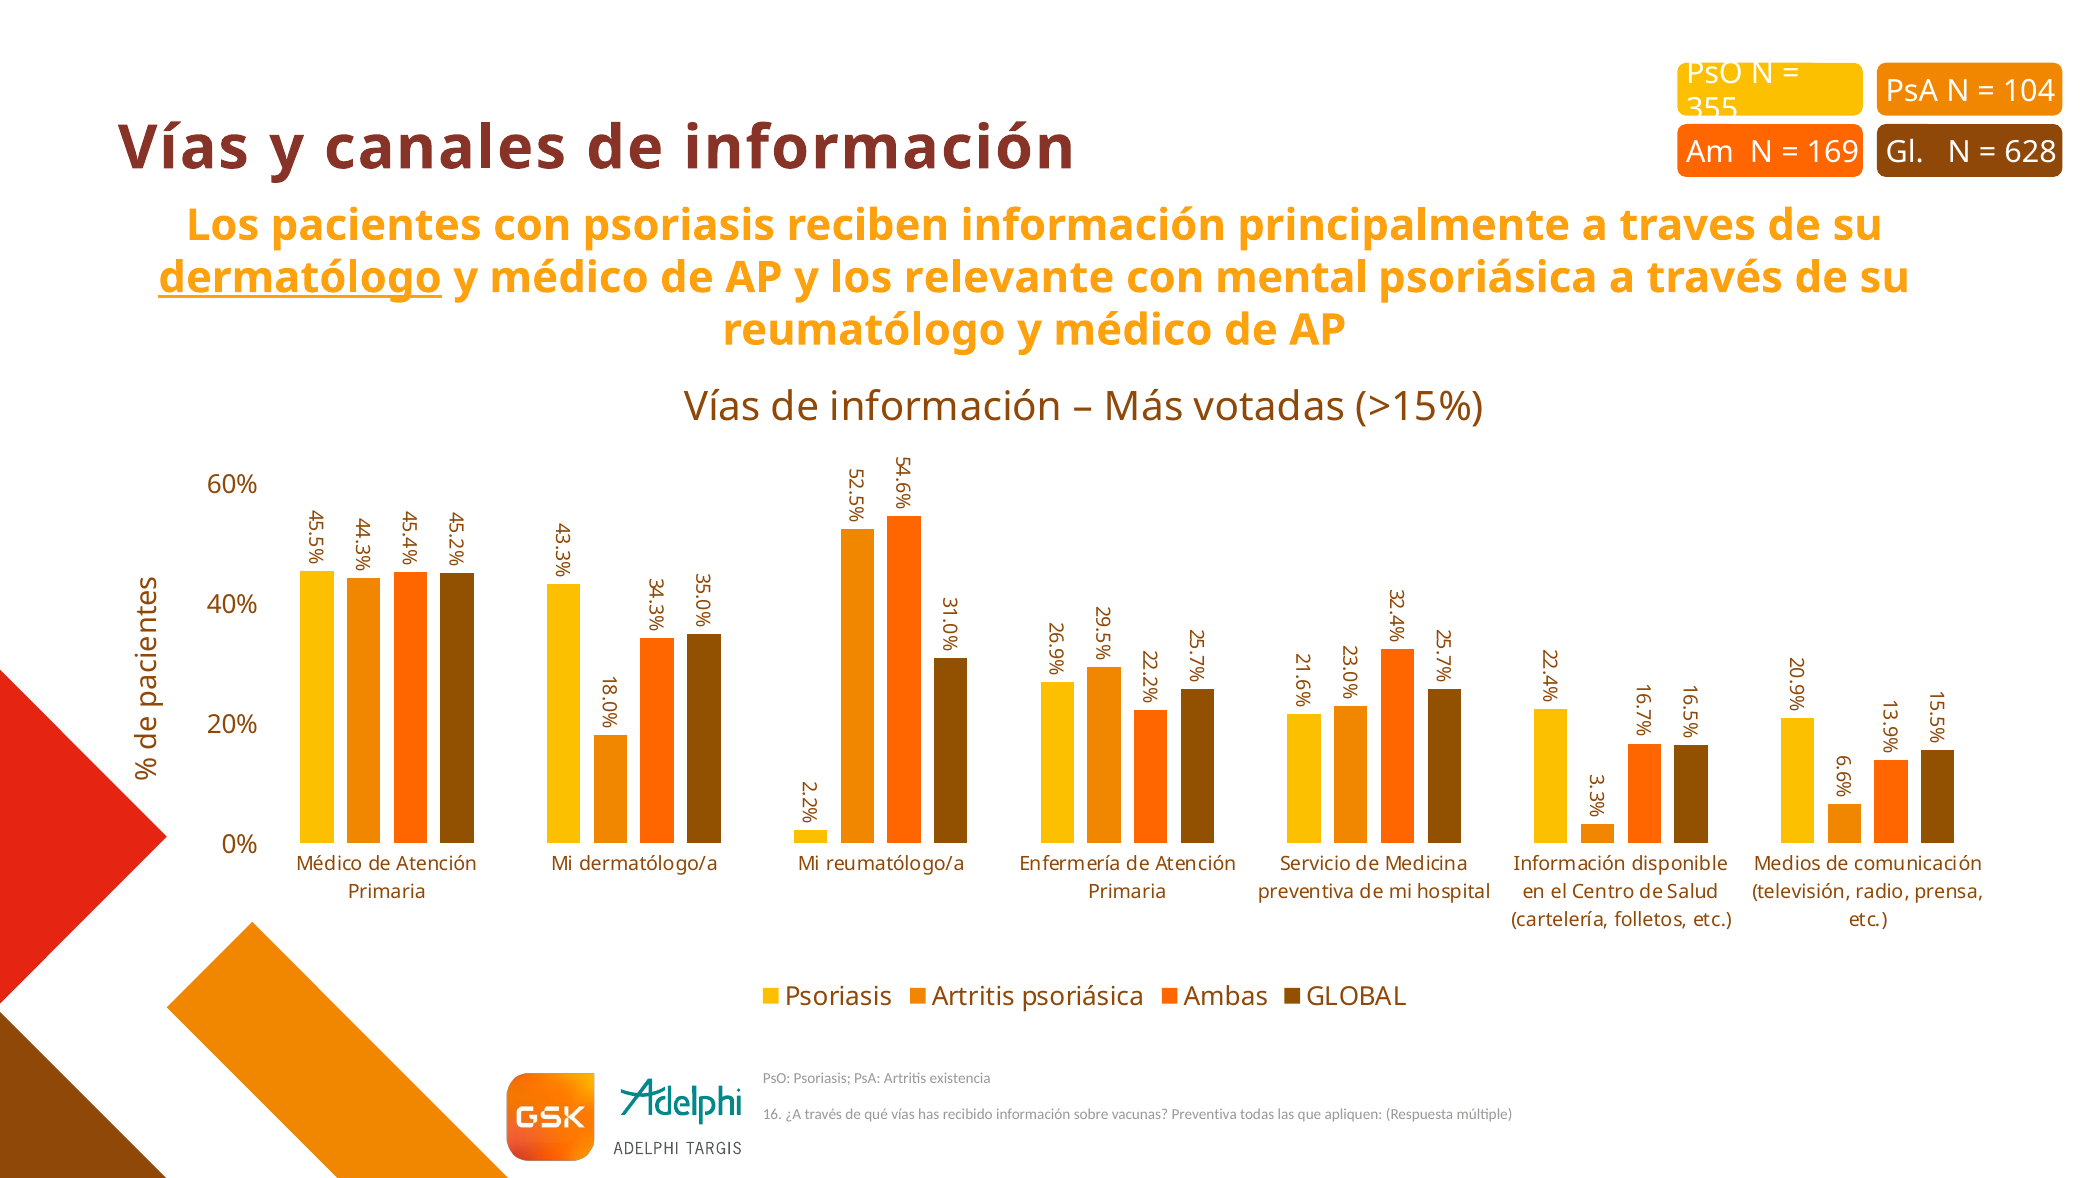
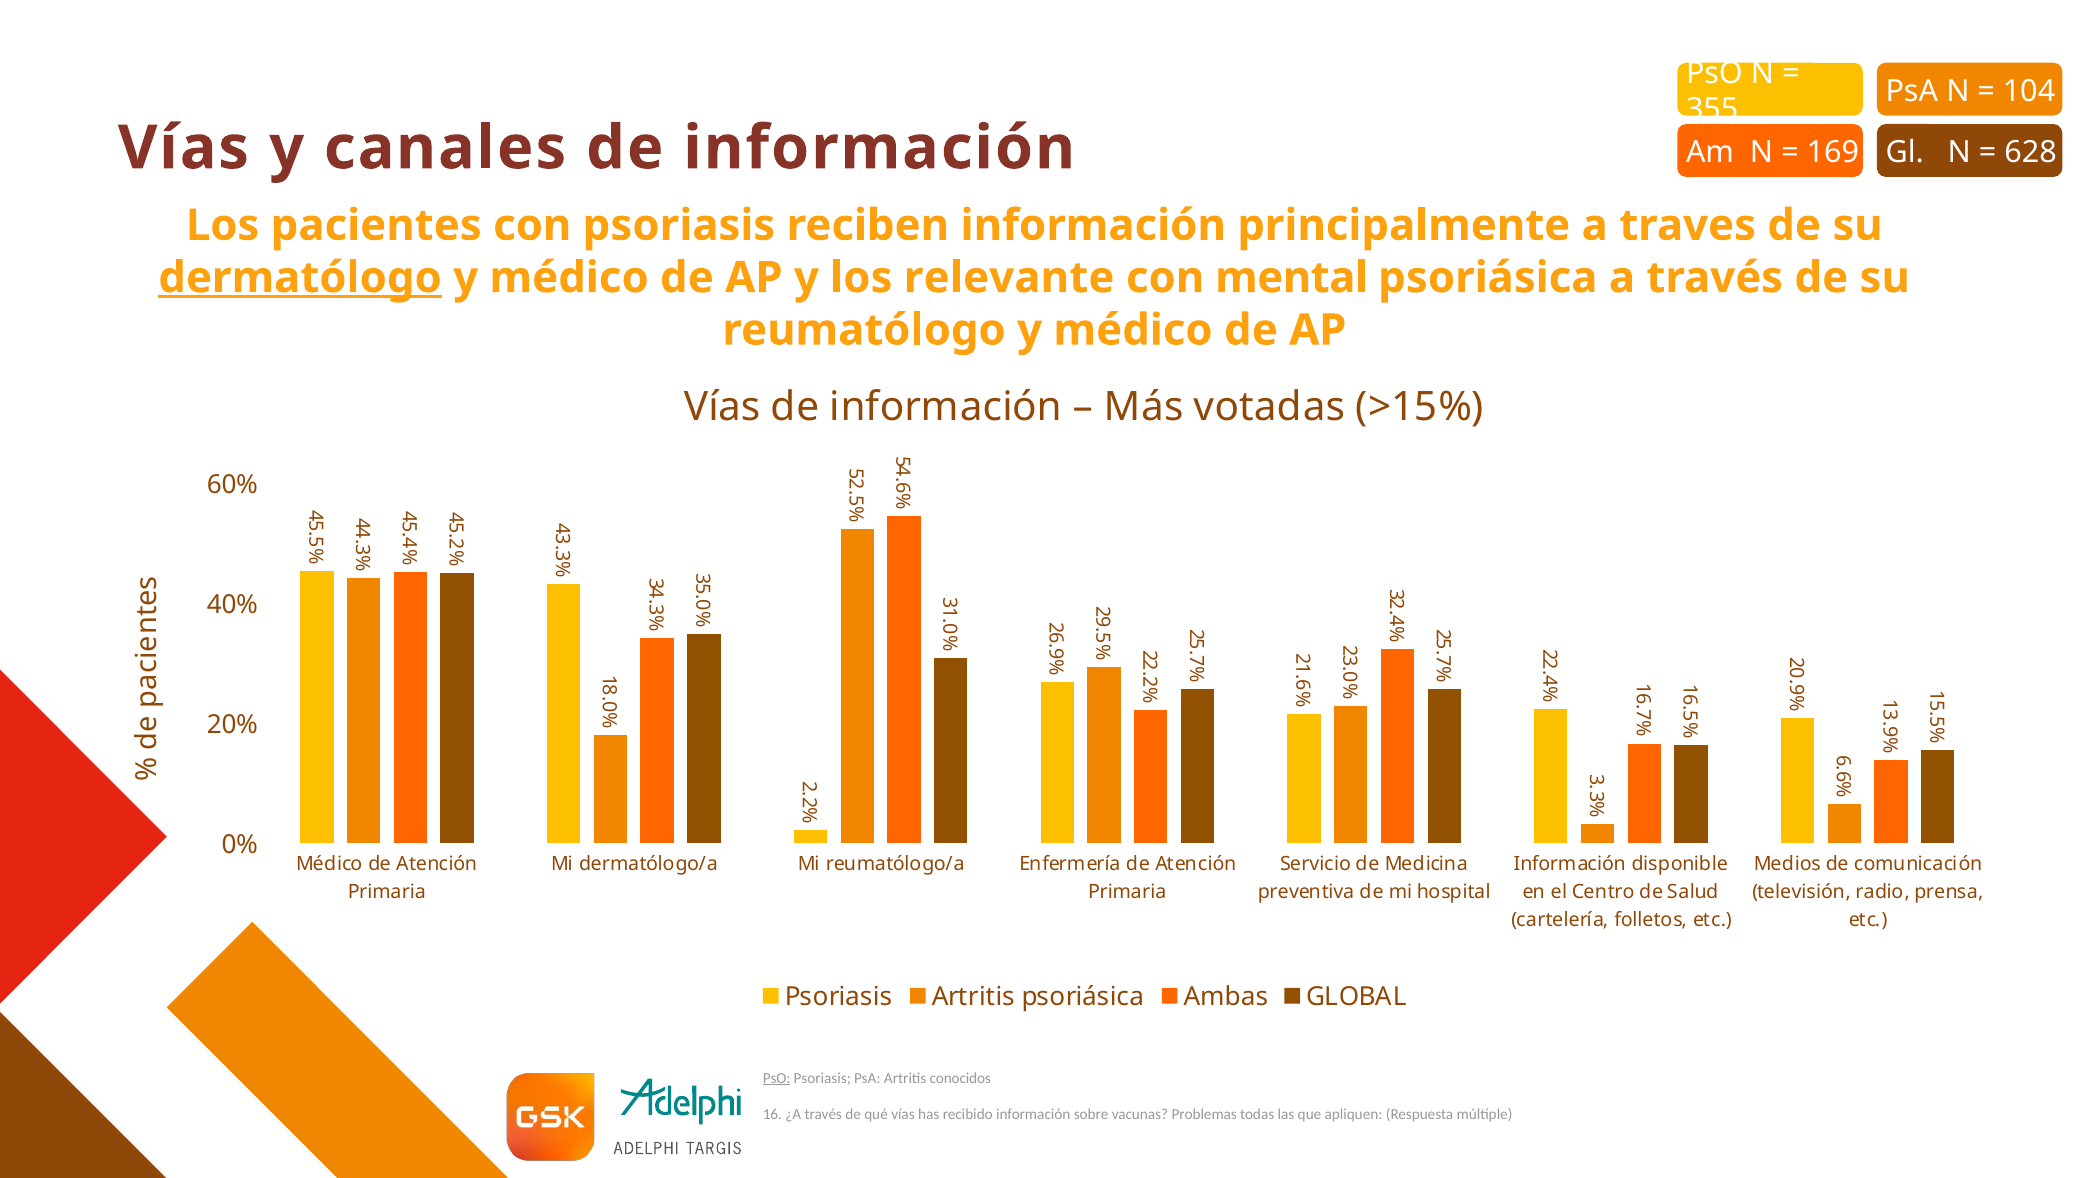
PsO at (777, 1078) underline: none -> present
existencia: existencia -> conocidos
vacunas Preventiva: Preventiva -> Problemas
